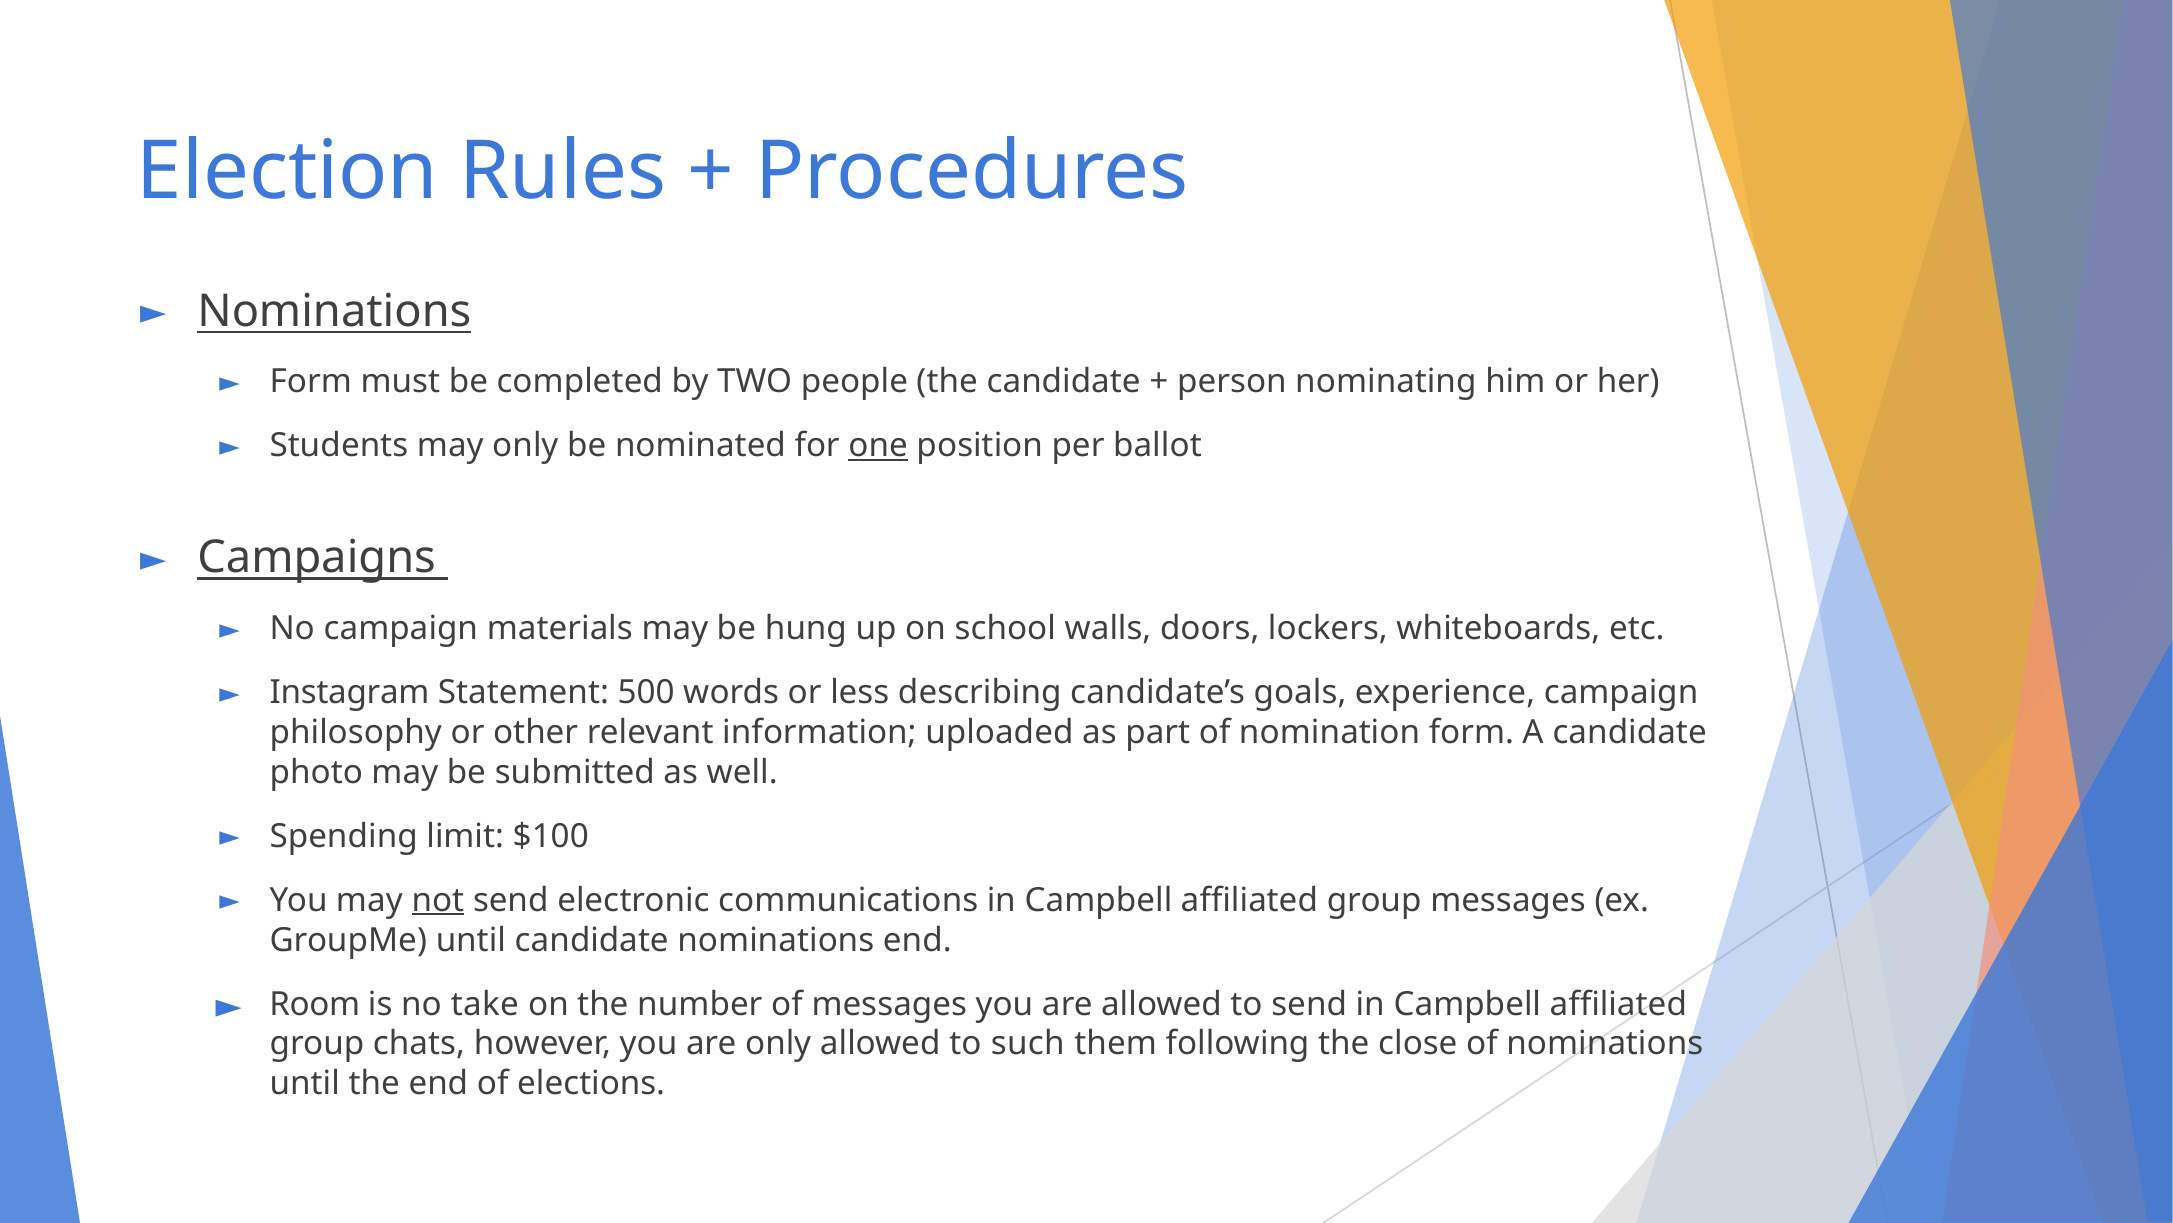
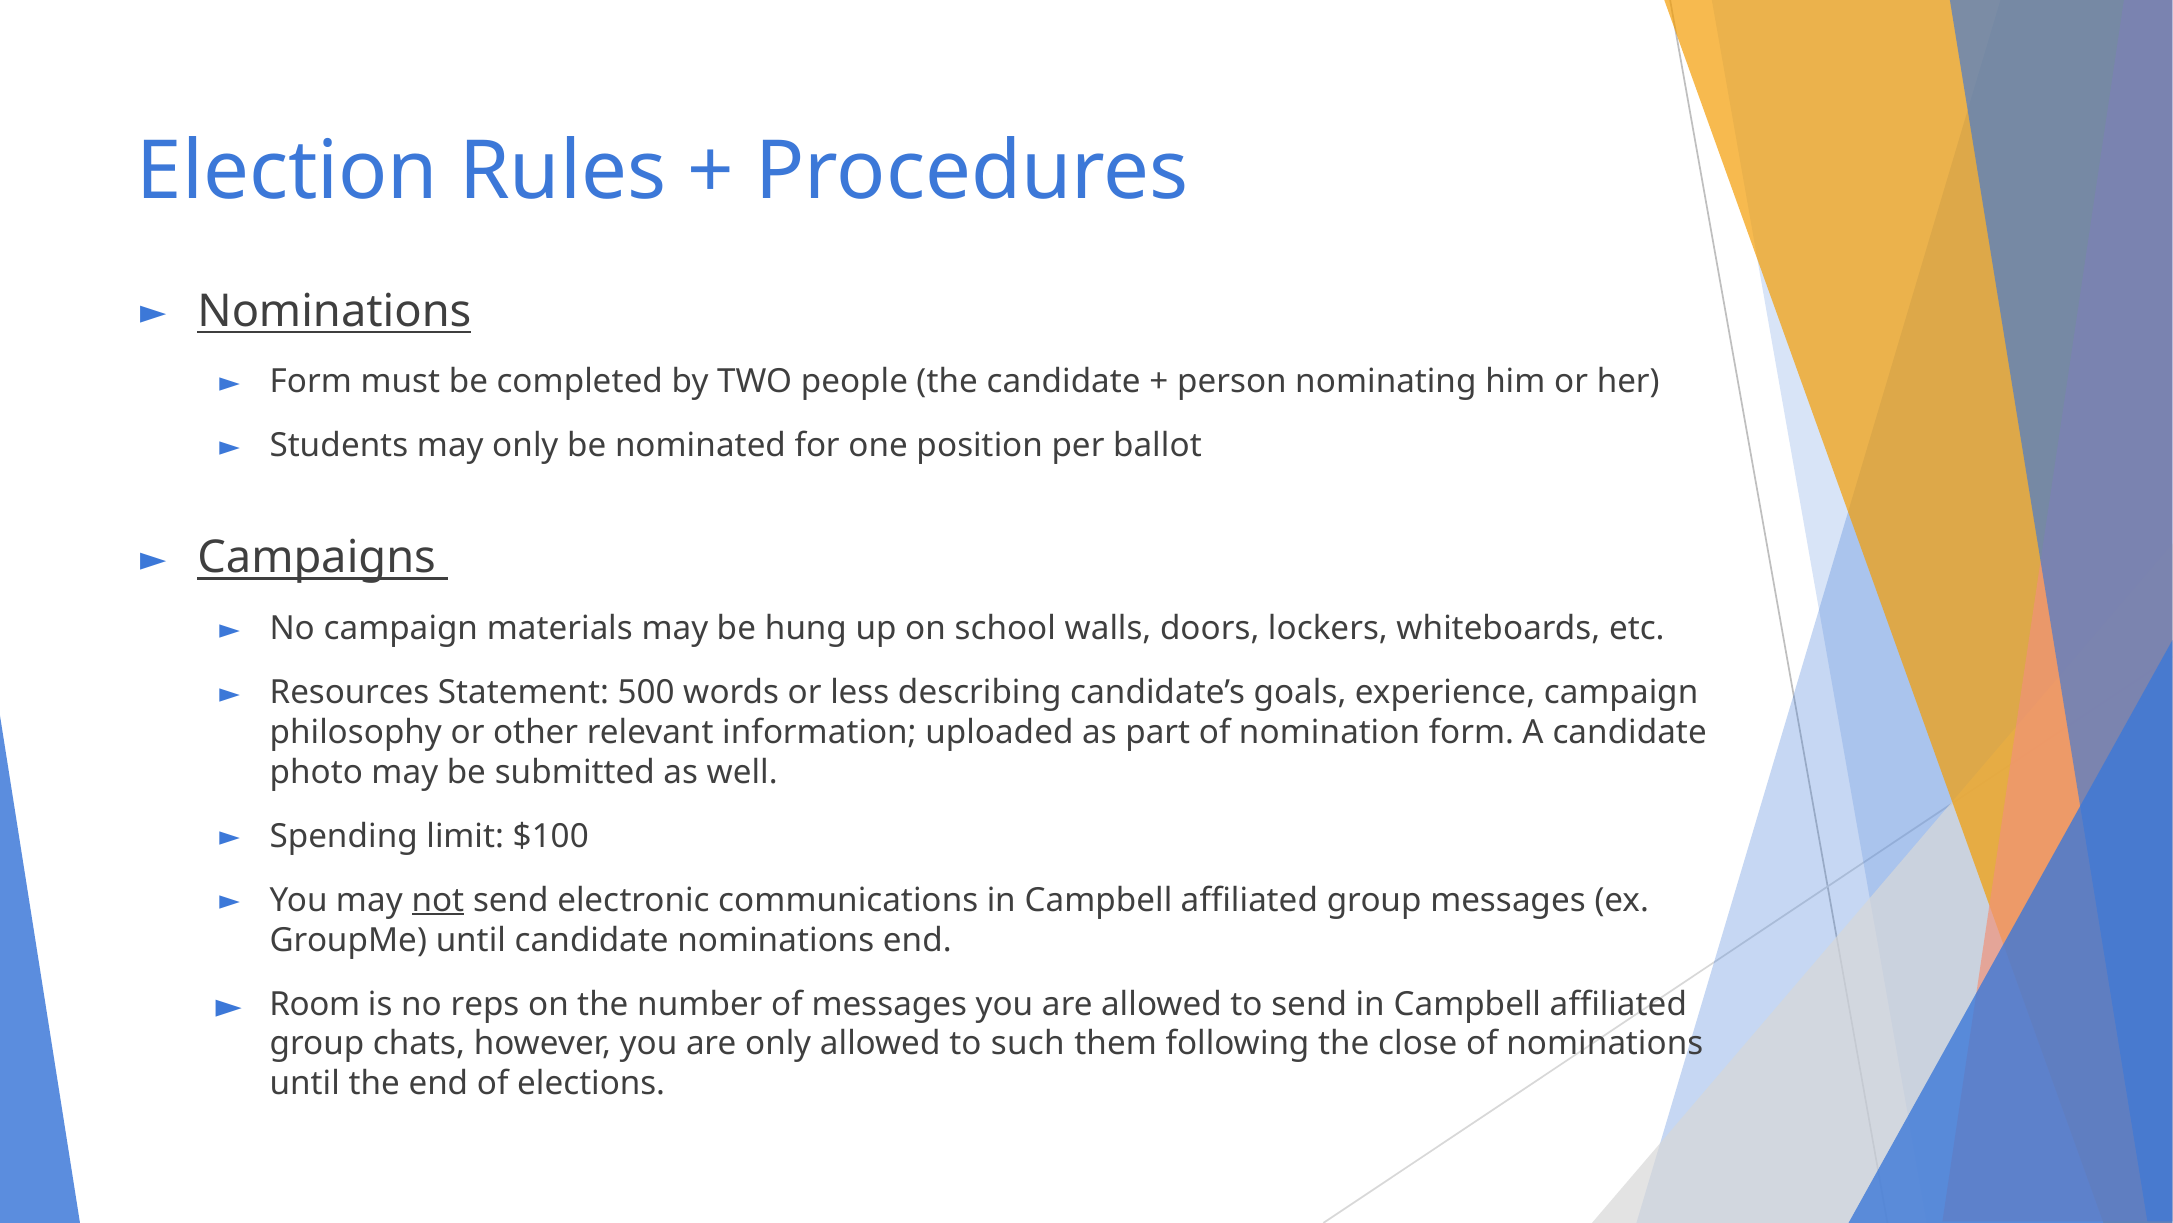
one underline: present -> none
Instagram: Instagram -> Resources
take: take -> reps
